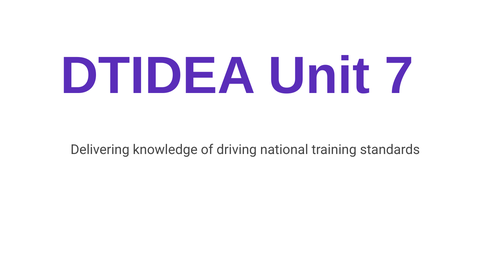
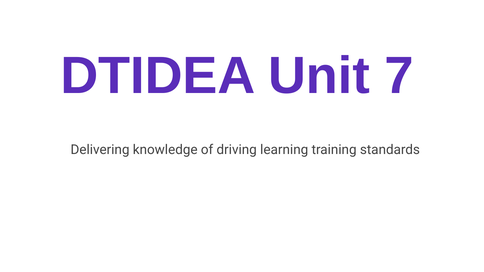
national: national -> learning
